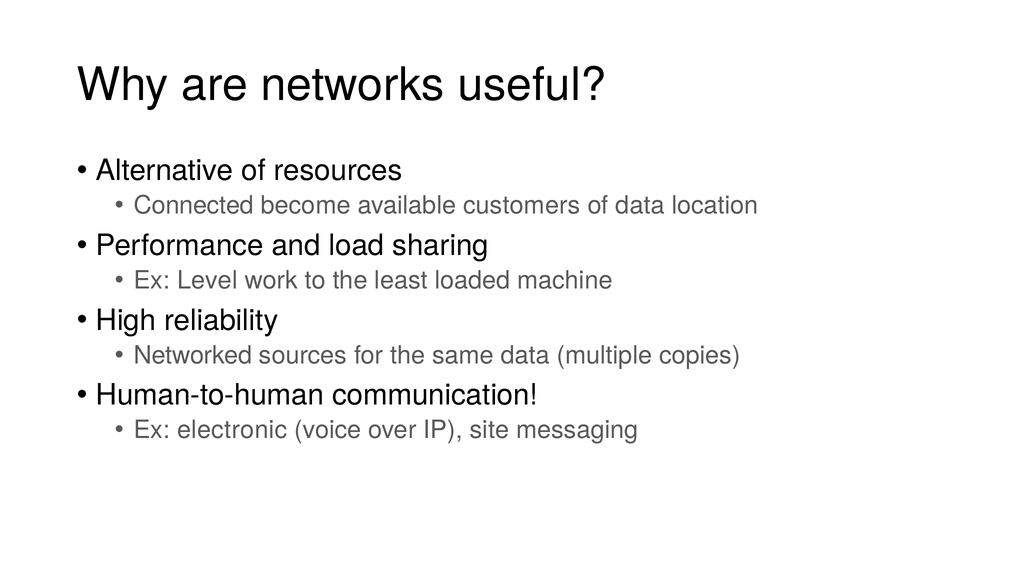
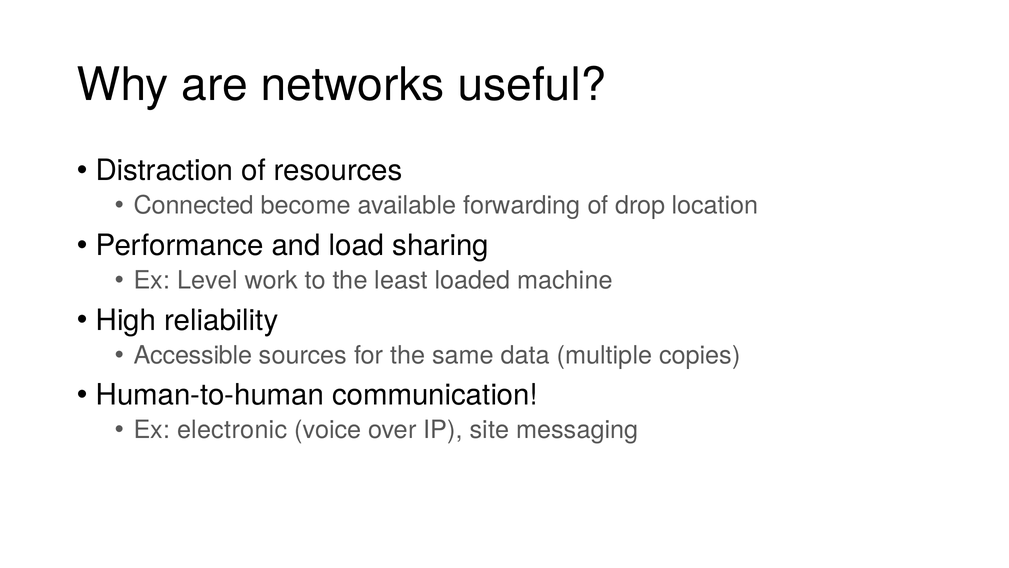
Alternative: Alternative -> Distraction
customers: customers -> forwarding
of data: data -> drop
Networked: Networked -> Accessible
